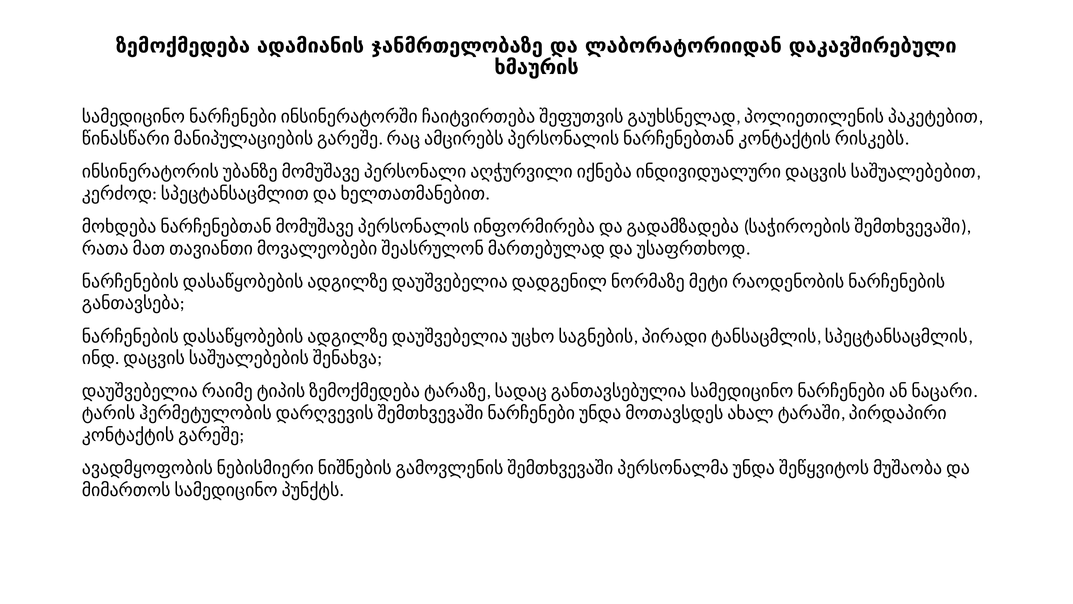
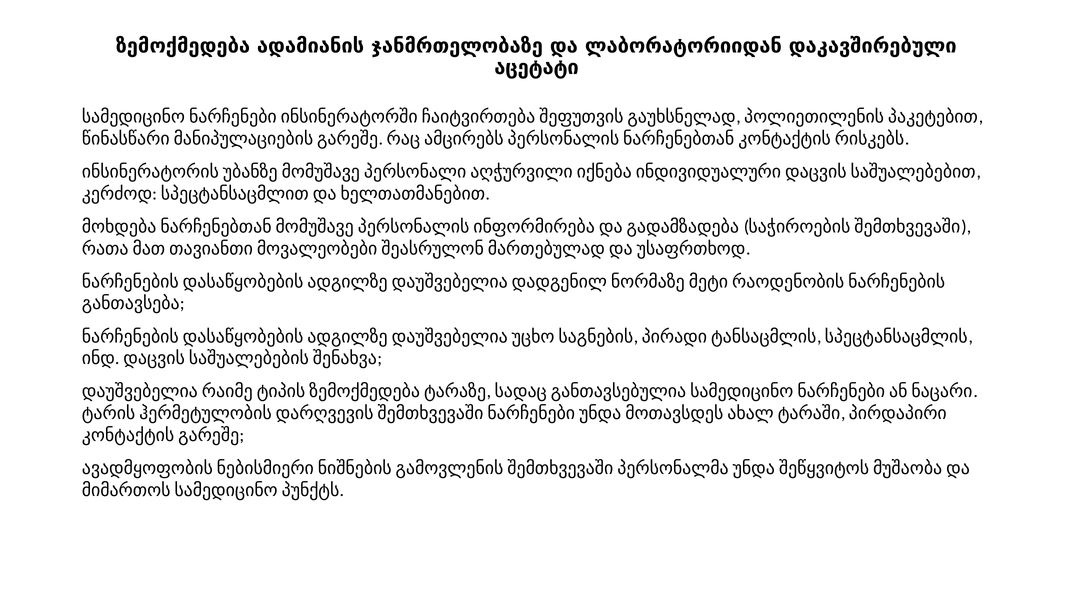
ხმაურის: ხმაურის -> აცეტატი
